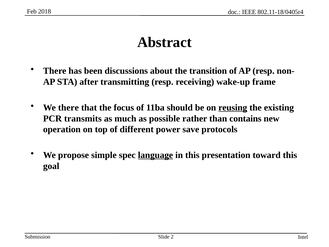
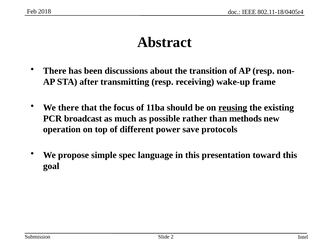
transmits: transmits -> broadcast
contains: contains -> methods
language underline: present -> none
